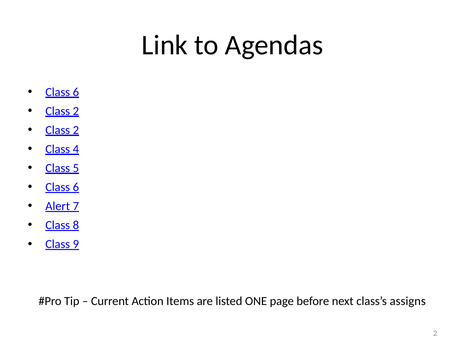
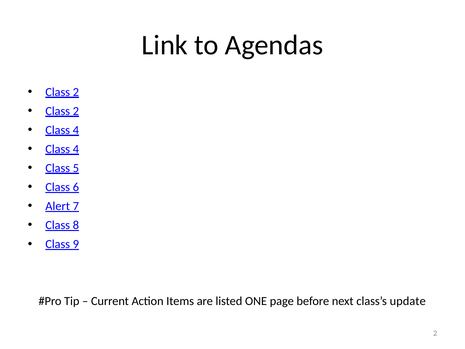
6 at (76, 92): 6 -> 2
2 at (76, 130): 2 -> 4
assigns: assigns -> update
